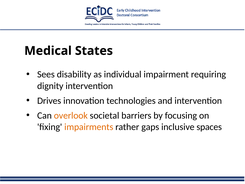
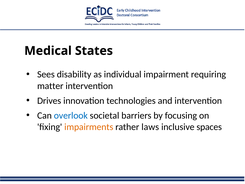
dignity: dignity -> matter
overlook colour: orange -> blue
gaps: gaps -> laws
